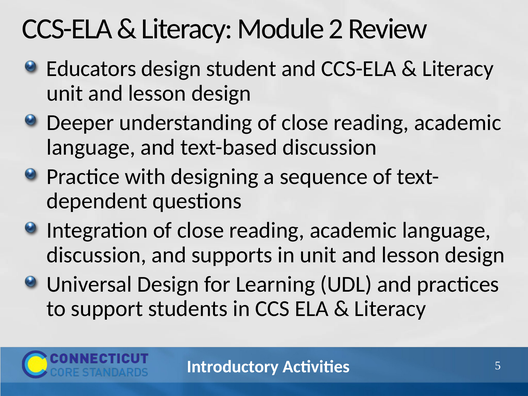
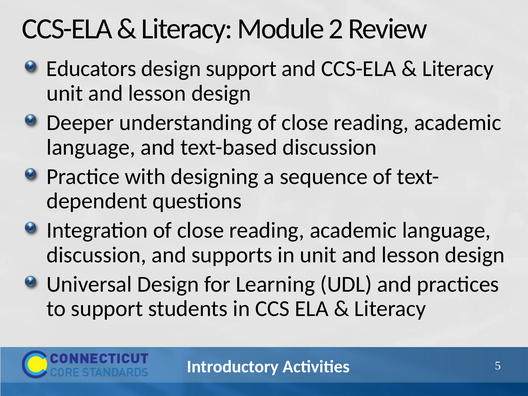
design student: student -> support
